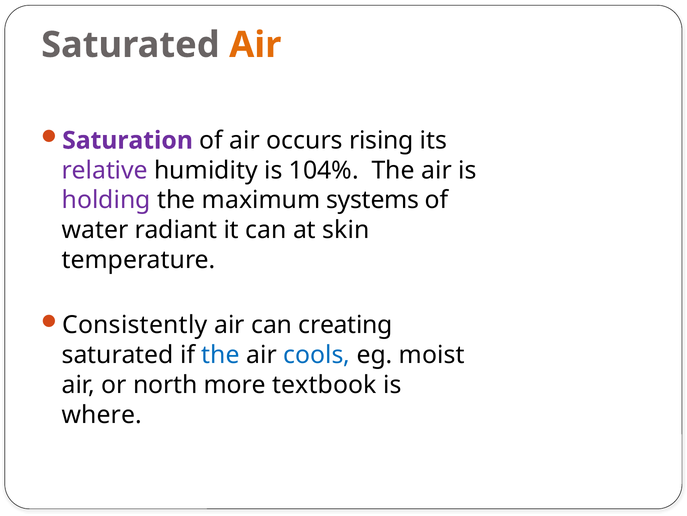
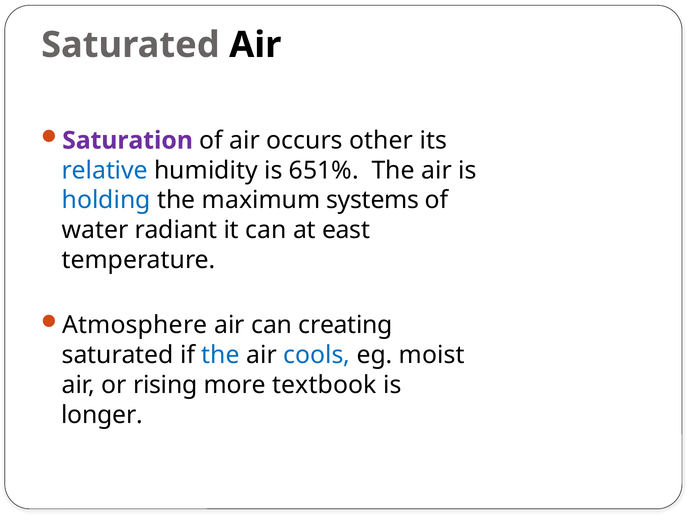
Air at (255, 45) colour: orange -> black
rising: rising -> other
relative colour: purple -> blue
104%: 104% -> 651%
holding colour: purple -> blue
skin: skin -> east
Consistently: Consistently -> Atmosphere
north: north -> rising
where: where -> longer
